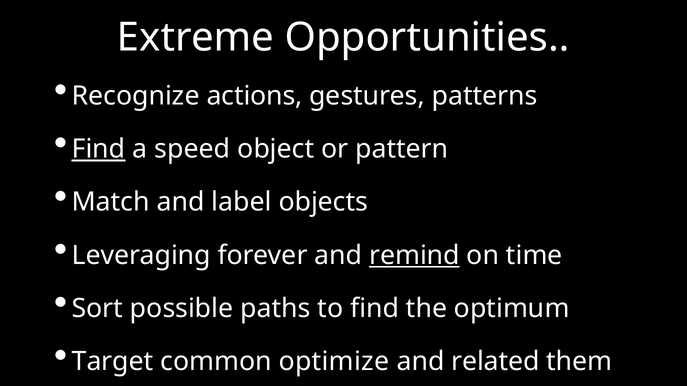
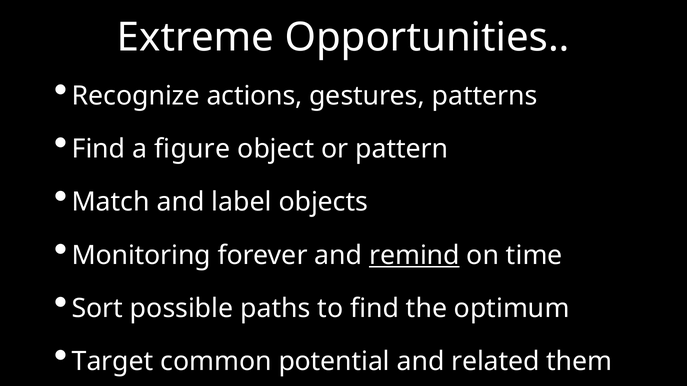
Find at (99, 149) underline: present -> none
speed: speed -> figure
Leveraging: Leveraging -> Monitoring
optimize: optimize -> potential
